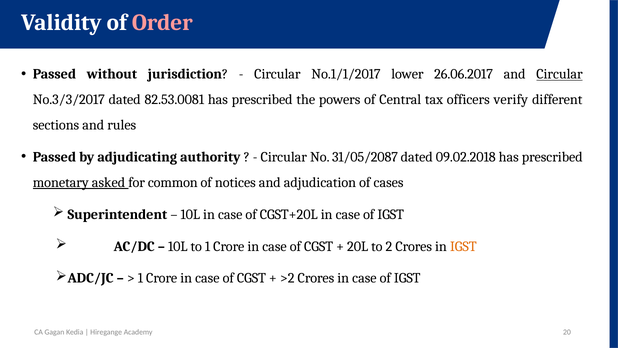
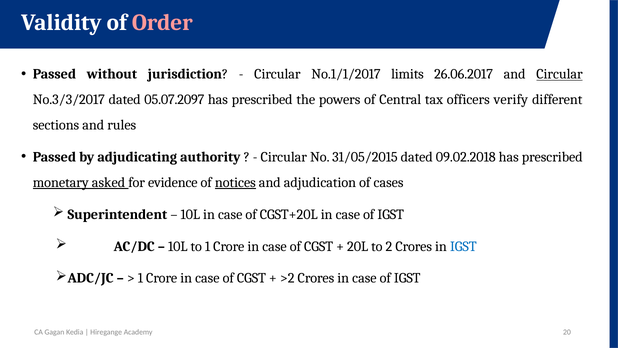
lower: lower -> limits
82.53.0081: 82.53.0081 -> 05.07.2097
31/05/2087: 31/05/2087 -> 31/05/2015
common: common -> evidence
notices underline: none -> present
IGST at (463, 246) colour: orange -> blue
